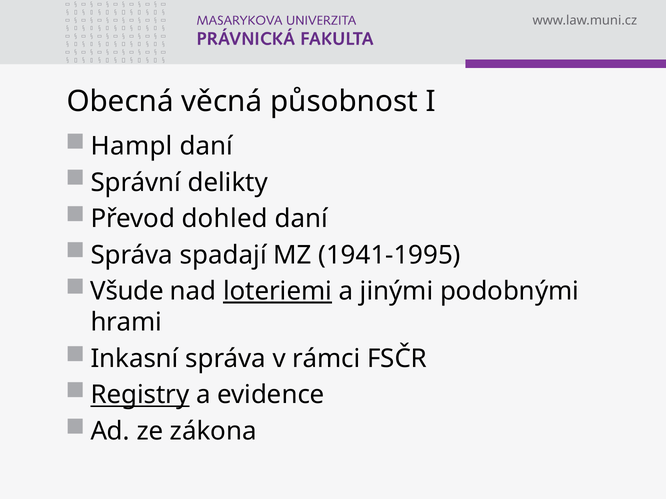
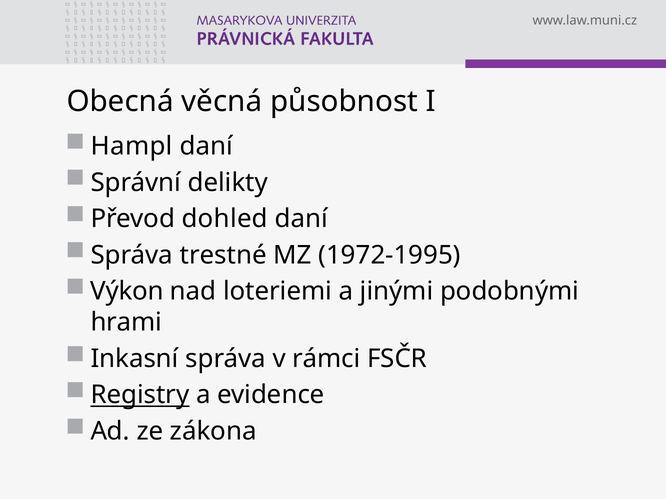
spadají: spadají -> trestné
1941-1995: 1941-1995 -> 1972-1995
Všude: Všude -> Výkon
loteriemi underline: present -> none
